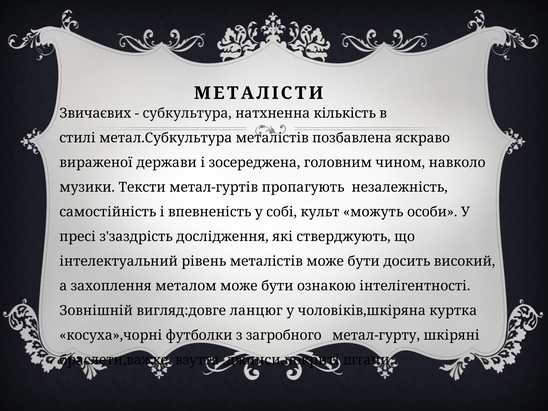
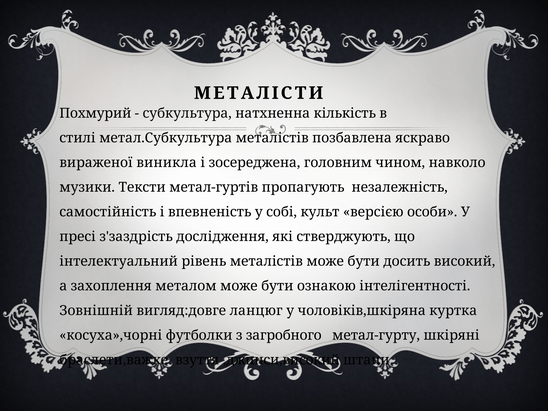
Звичаєвих: Звичаєвих -> Похмурий
держави: держави -> виникла
можуть: можуть -> версією
,джинси,покриті: ,джинси,покриті -> ,джинси,високий
